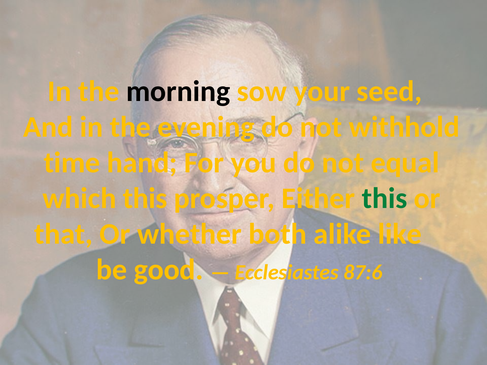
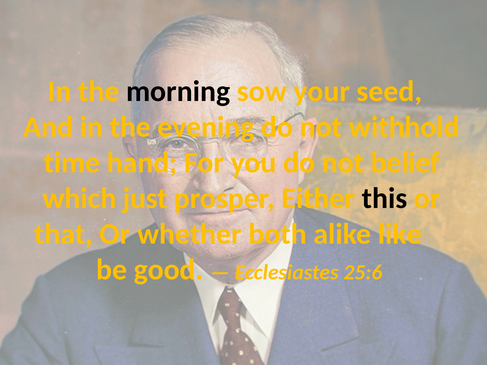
equal: equal -> belief
which this: this -> just
this at (385, 198) colour: green -> black
87:6: 87:6 -> 25:6
